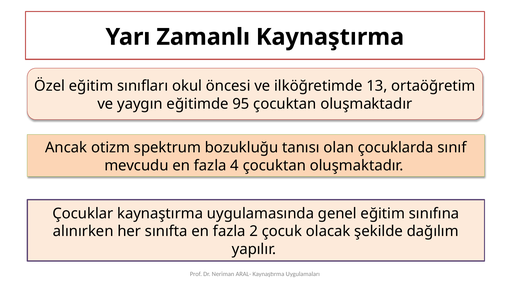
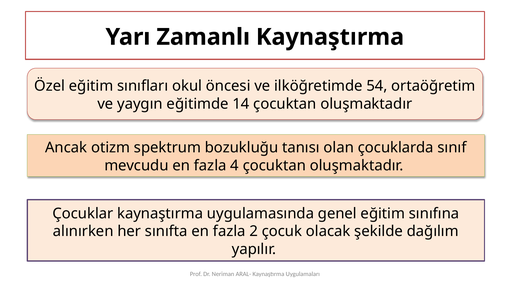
13: 13 -> 54
95: 95 -> 14
